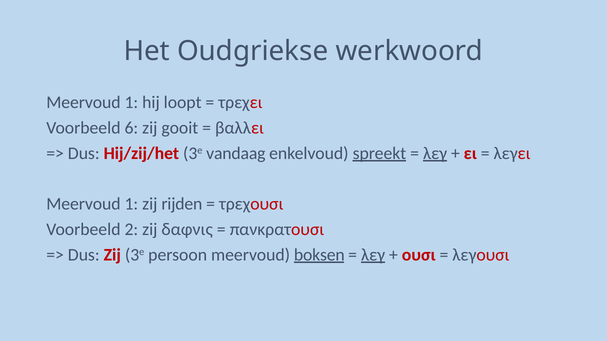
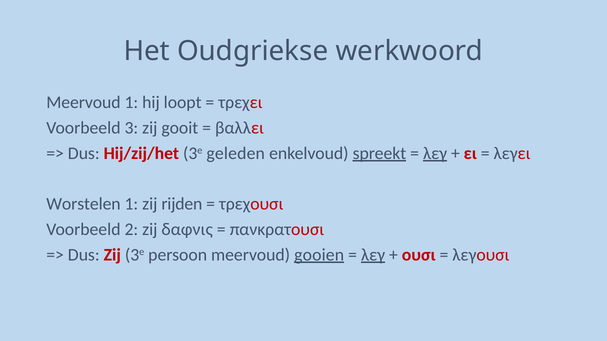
6: 6 -> 3
vandaag: vandaag -> geleden
Meervoud at (83, 204): Meervoud -> Worstelen
boksen: boksen -> gooien
